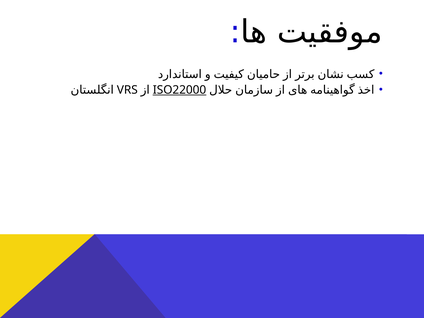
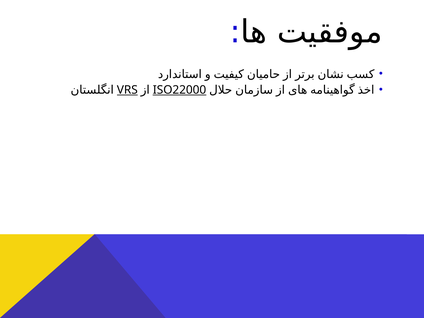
VRS underline: none -> present
